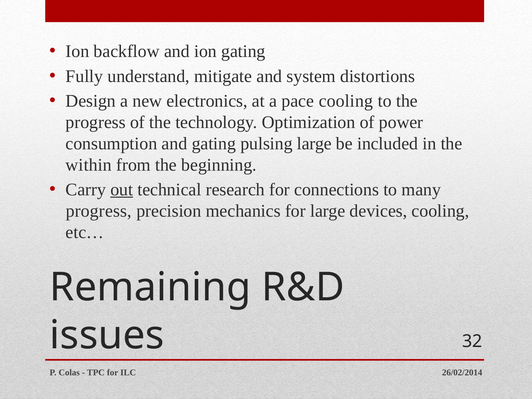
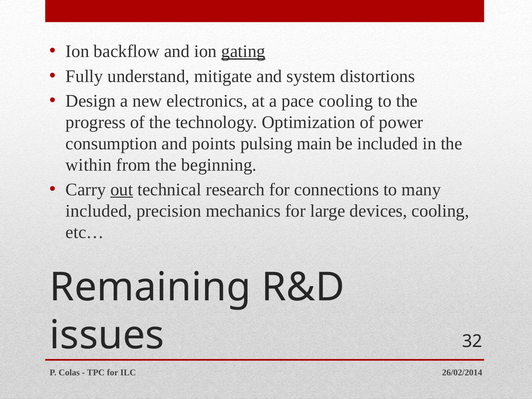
gating at (243, 51) underline: none -> present
and gating: gating -> points
pulsing large: large -> main
progress at (99, 211): progress -> included
